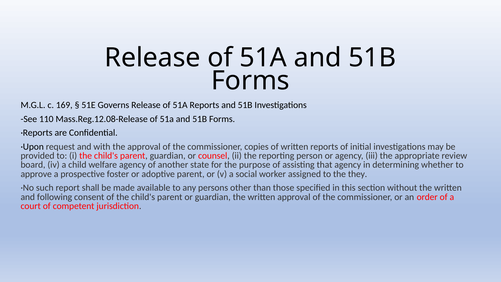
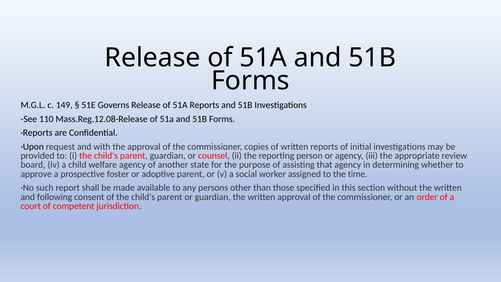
169: 169 -> 149
they: they -> time
